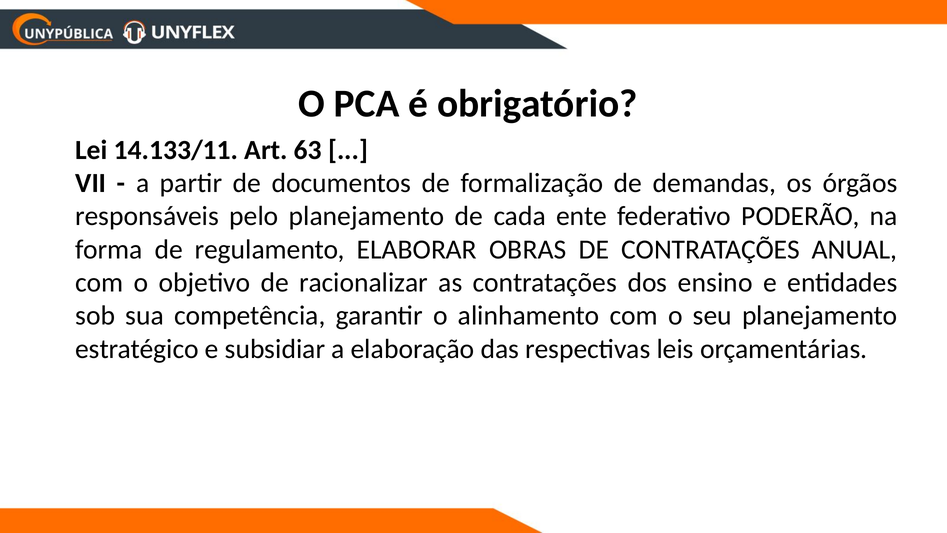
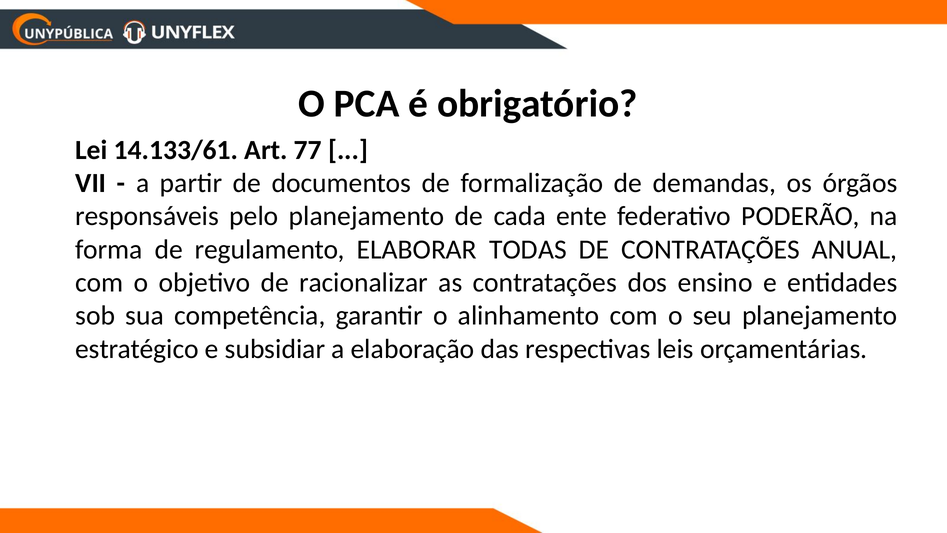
14.133/11: 14.133/11 -> 14.133/61
63: 63 -> 77
OBRAS: OBRAS -> TODAS
